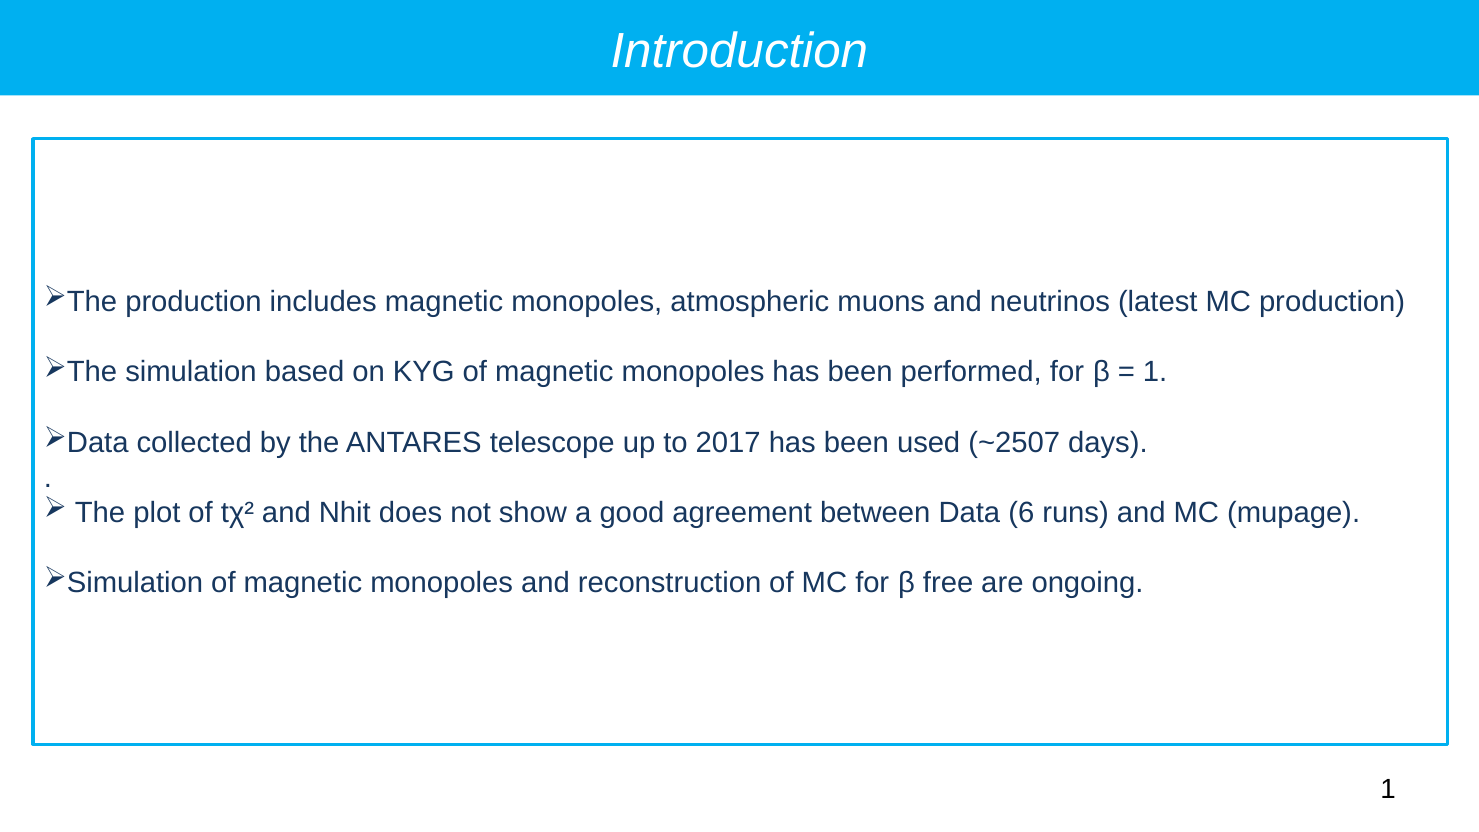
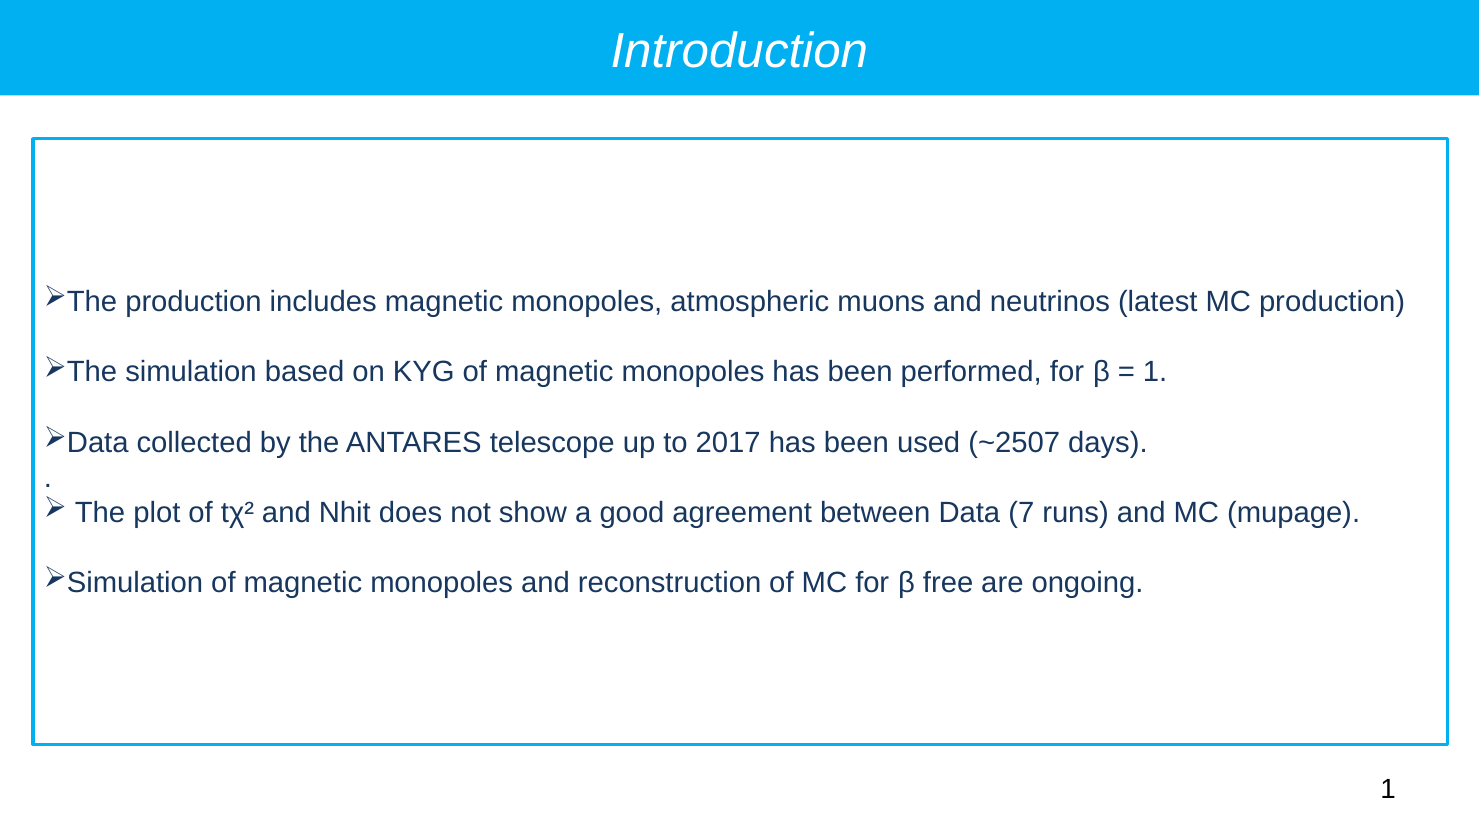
6: 6 -> 7
